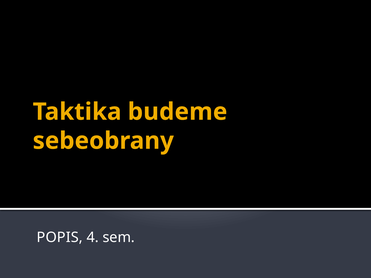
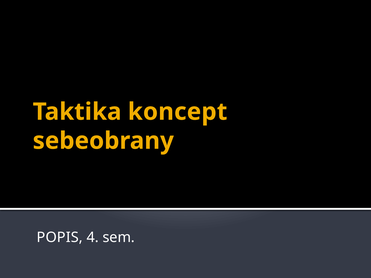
budeme: budeme -> koncept
